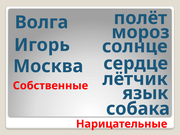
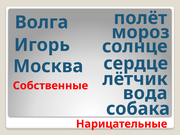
язык: язык -> вода
